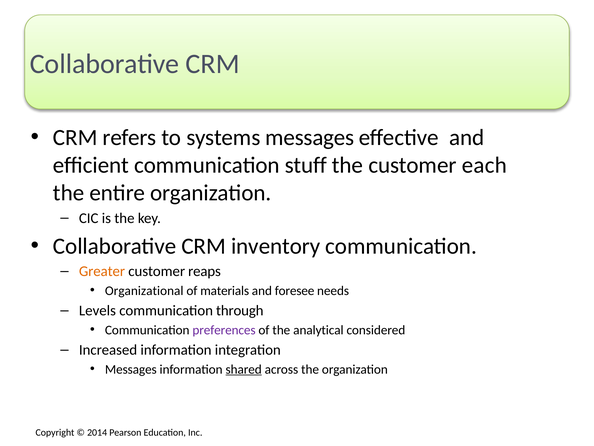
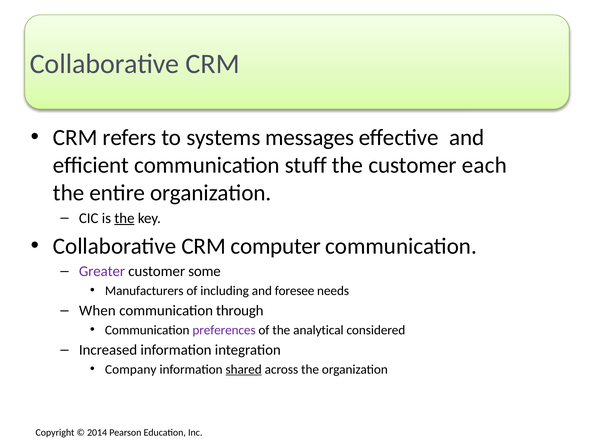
the at (124, 218) underline: none -> present
inventory: inventory -> computer
Greater colour: orange -> purple
reaps: reaps -> some
Organizational: Organizational -> Manufacturers
materials: materials -> including
Levels: Levels -> When
Messages at (131, 369): Messages -> Company
